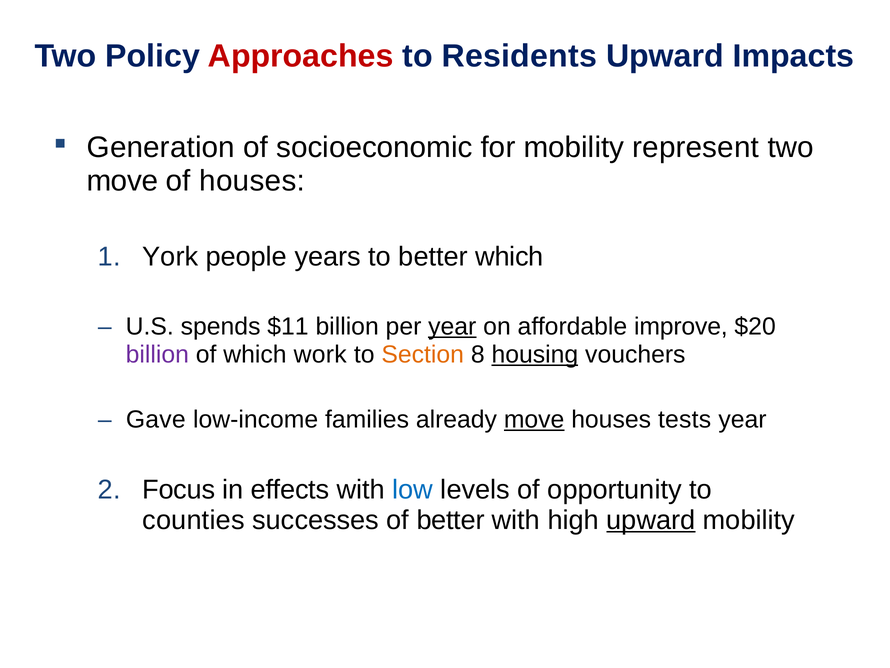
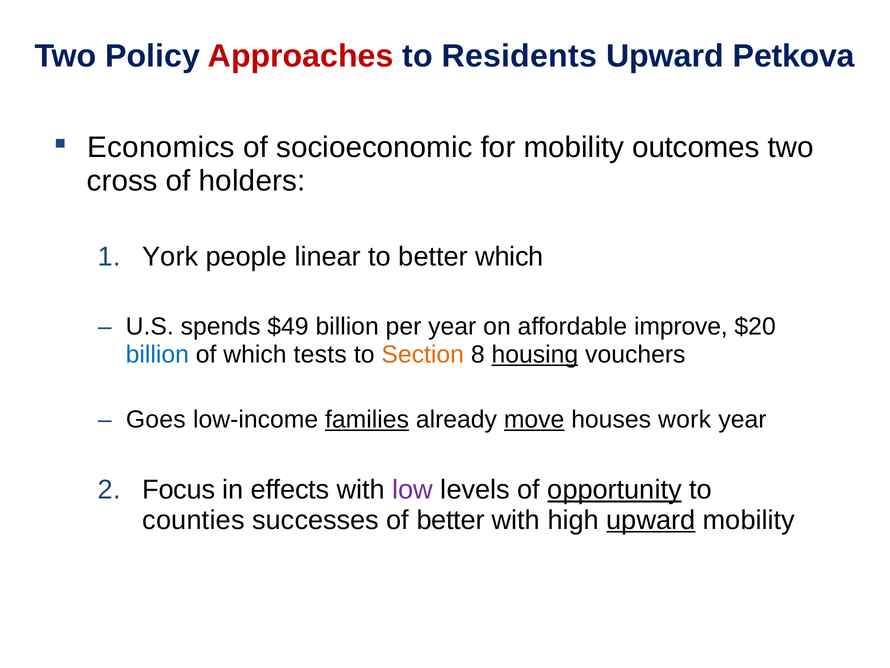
Impacts: Impacts -> Petkova
Generation: Generation -> Economics
represent: represent -> outcomes
move at (122, 181): move -> cross
of houses: houses -> holders
years: years -> linear
$11: $11 -> $49
year at (452, 327) underline: present -> none
billion at (157, 354) colour: purple -> blue
work: work -> tests
Gave: Gave -> Goes
families underline: none -> present
tests: tests -> work
low colour: blue -> purple
opportunity underline: none -> present
